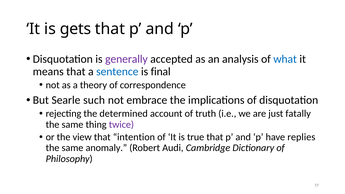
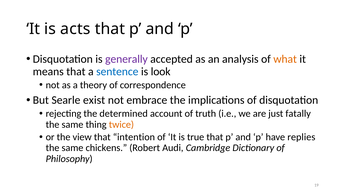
gets: gets -> acts
what colour: blue -> orange
final: final -> look
such: such -> exist
twice colour: purple -> orange
anomaly: anomaly -> chickens
